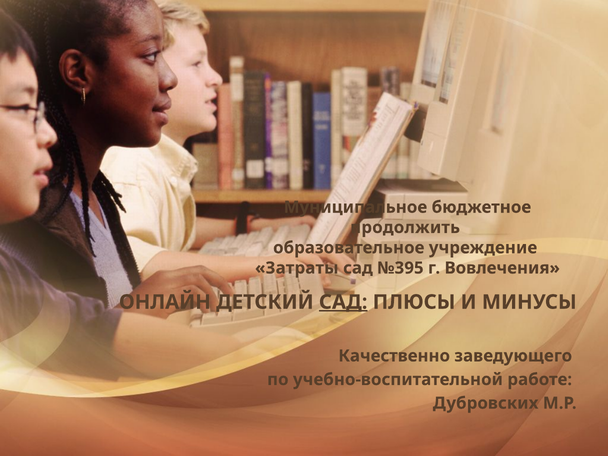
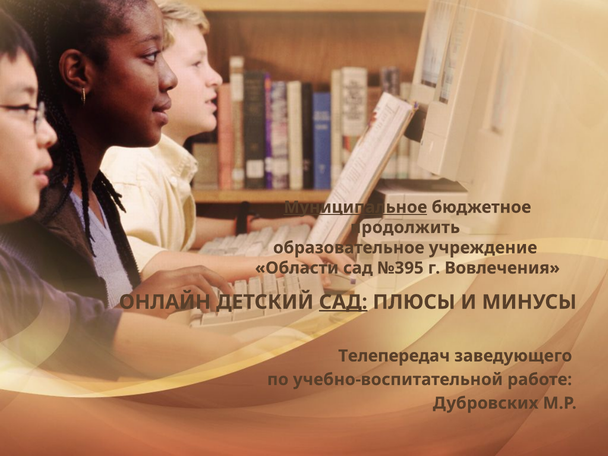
Муниципальное underline: none -> present
Затраты: Затраты -> Области
Качественно: Качественно -> Телепередач
